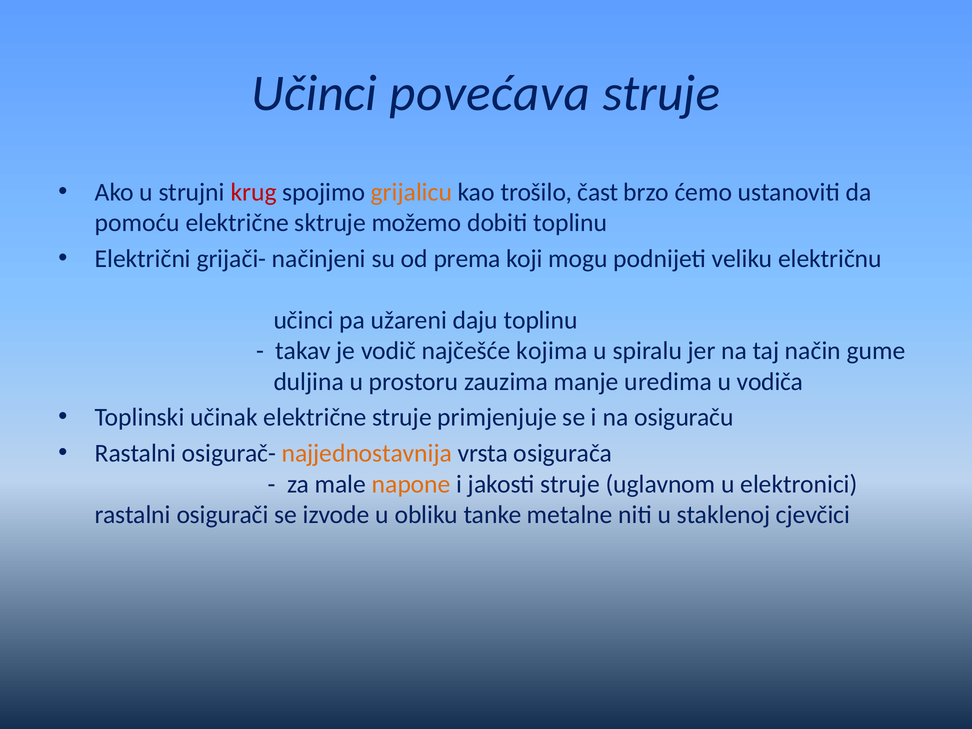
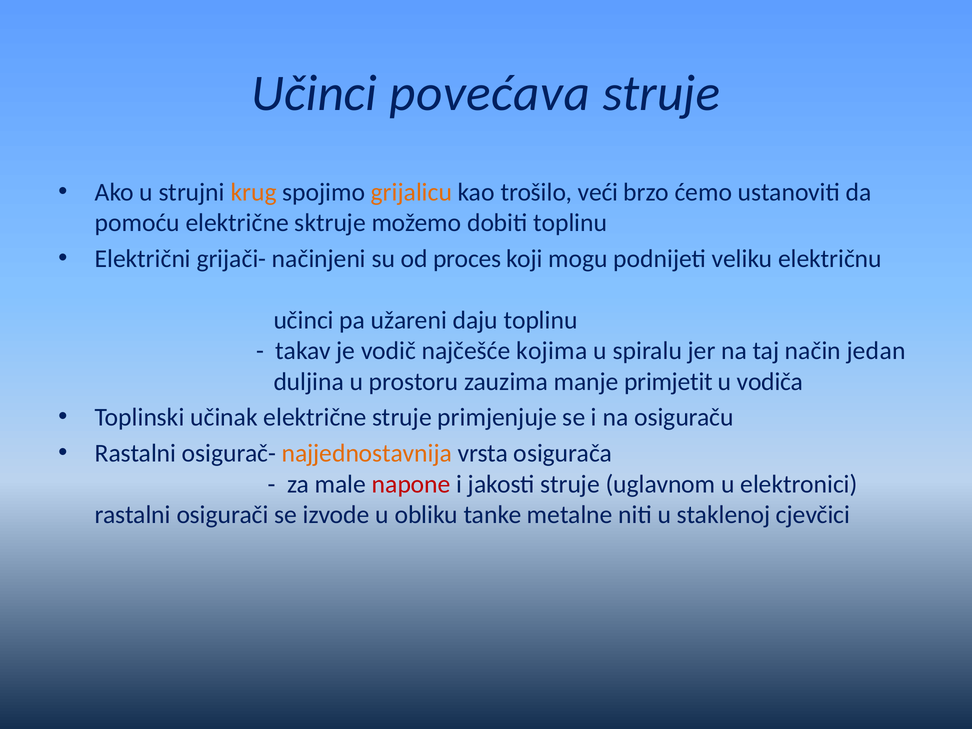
krug colour: red -> orange
čast: čast -> veći
prema: prema -> proces
gume: gume -> jedan
uredima: uredima -> primjetit
napone colour: orange -> red
